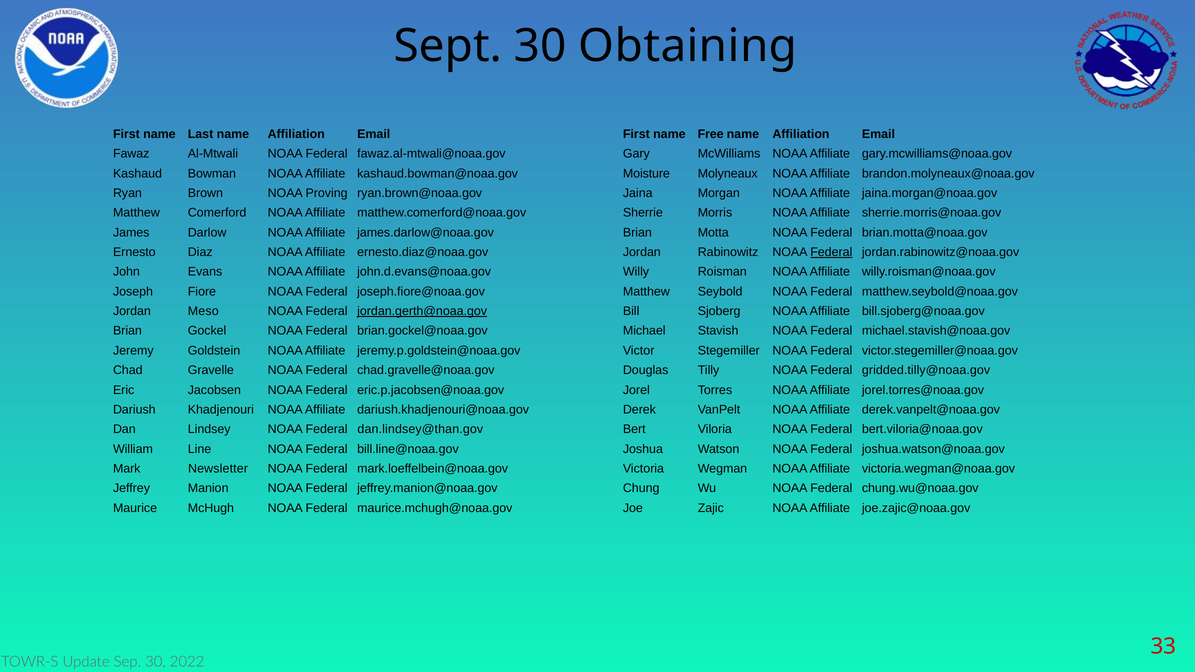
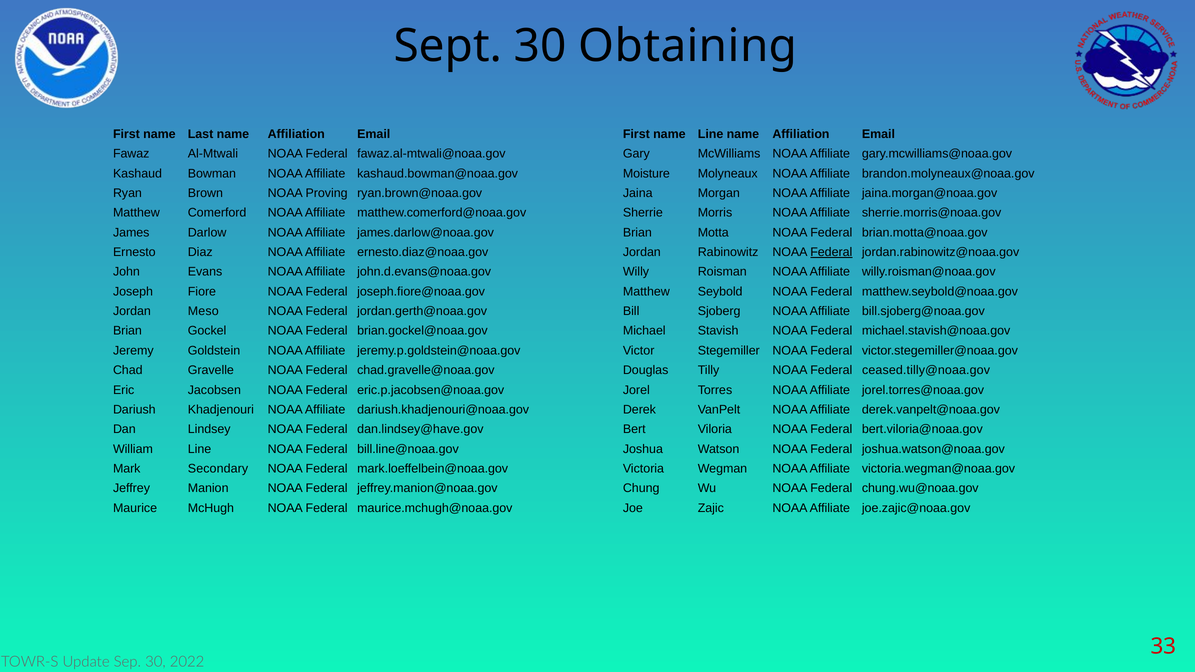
name Free: Free -> Line
jordan.gerth@noaa.gov underline: present -> none
gridded.tilly@noaa.gov: gridded.tilly@noaa.gov -> ceased.tilly@noaa.gov
dan.lindsey@than.gov: dan.lindsey@than.gov -> dan.lindsey@have.gov
Newsletter: Newsletter -> Secondary
